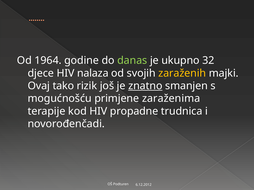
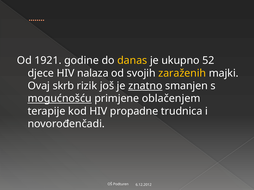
1964: 1964 -> 1921
danas colour: light green -> yellow
32: 32 -> 52
tako: tako -> skrb
mogućnošću underline: none -> present
zaraženima: zaraženima -> oblačenjem
